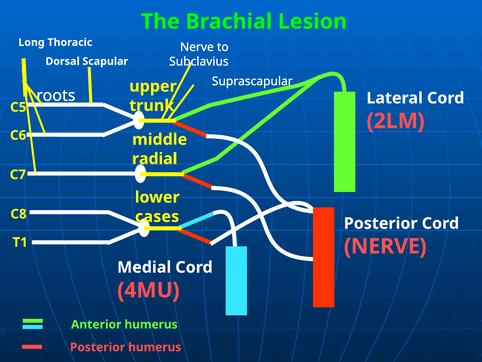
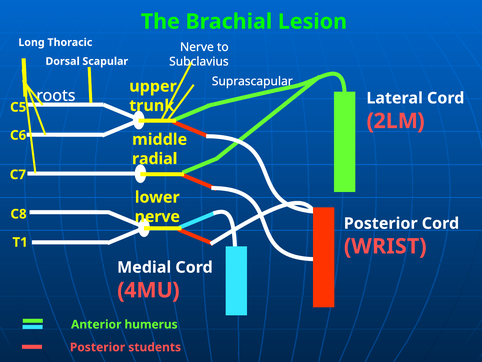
cases at (157, 216): cases -> nerve
NERVE at (385, 246): NERVE -> WRIST
Posterior humerus: humerus -> students
